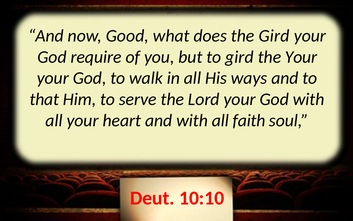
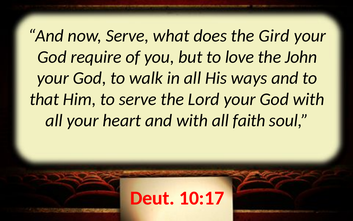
now Good: Good -> Serve
to gird: gird -> love
the Your: Your -> John
10:10: 10:10 -> 10:17
